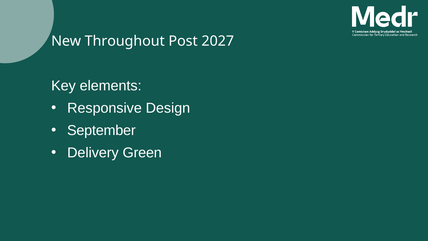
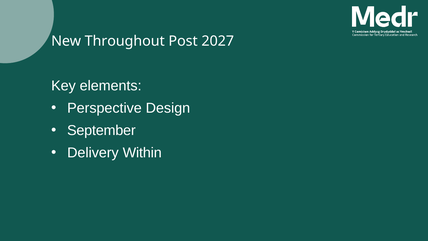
Responsive: Responsive -> Perspective
Green: Green -> Within
